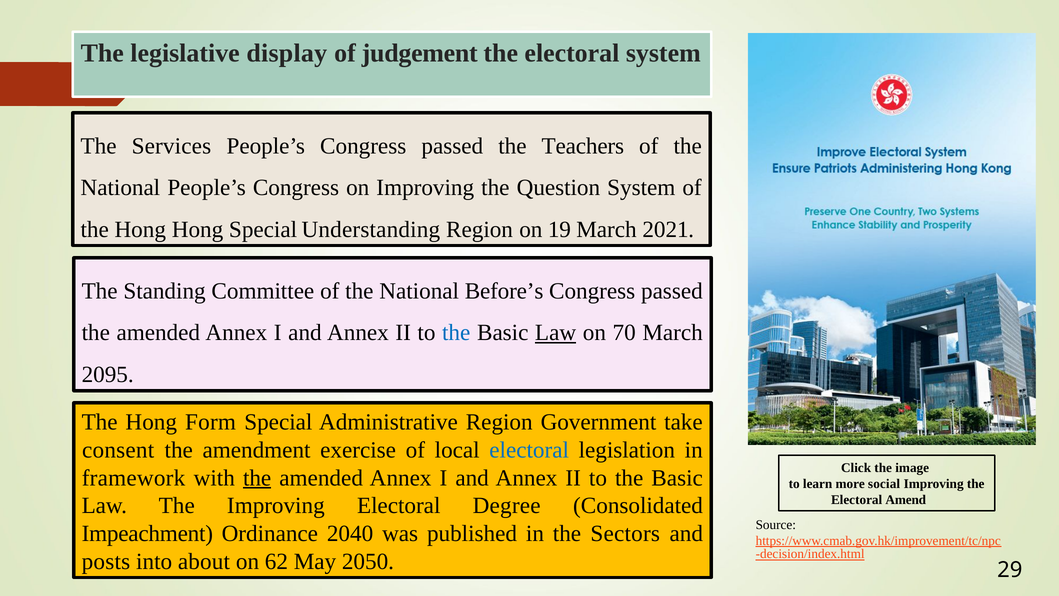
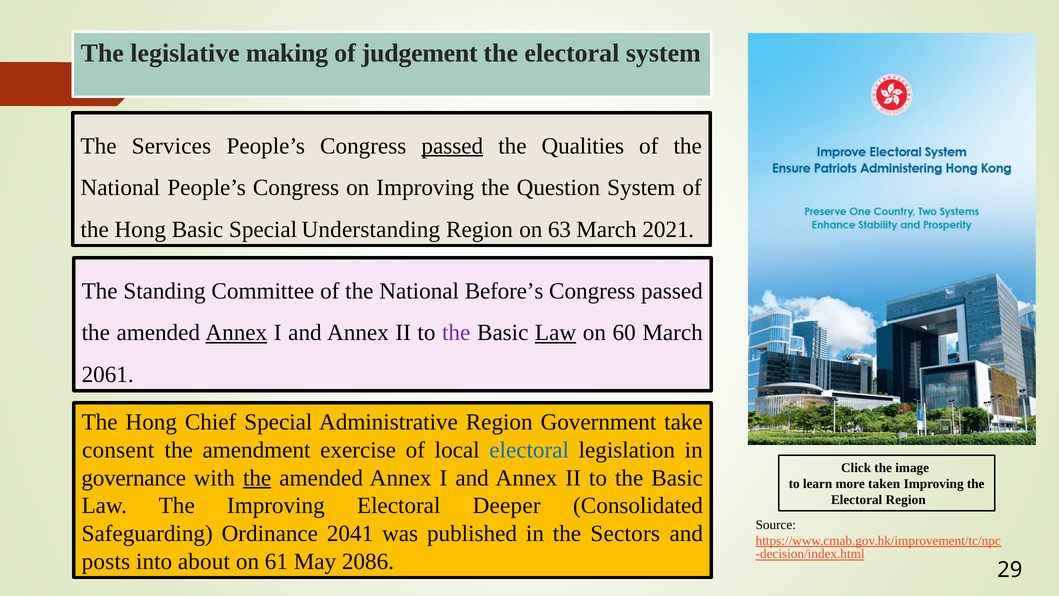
display: display -> making
passed at (452, 146) underline: none -> present
Teachers: Teachers -> Qualities
Hong Hong: Hong -> Basic
19: 19 -> 63
Annex at (236, 333) underline: none -> present
the at (456, 333) colour: blue -> purple
70: 70 -> 60
2095: 2095 -> 2061
Form: Form -> Chief
framework: framework -> governance
social: social -> taken
Electoral Amend: Amend -> Region
Degree: Degree -> Deeper
Impeachment: Impeachment -> Safeguarding
2040: 2040 -> 2041
62: 62 -> 61
2050: 2050 -> 2086
